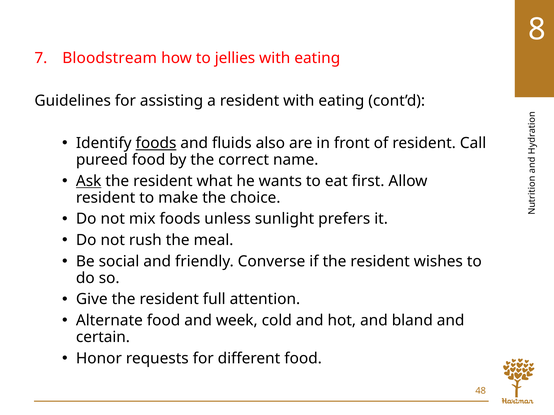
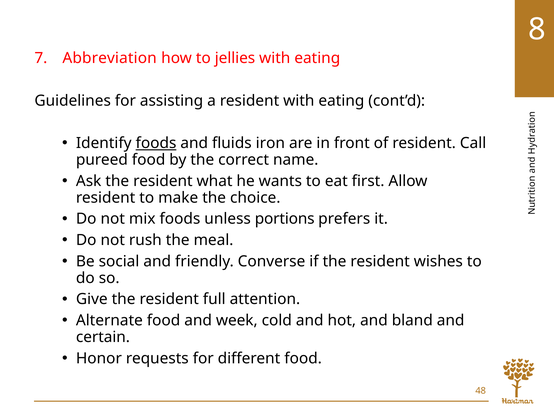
Bloodstream: Bloodstream -> Abbreviation
also: also -> iron
Ask underline: present -> none
sunlight: sunlight -> portions
